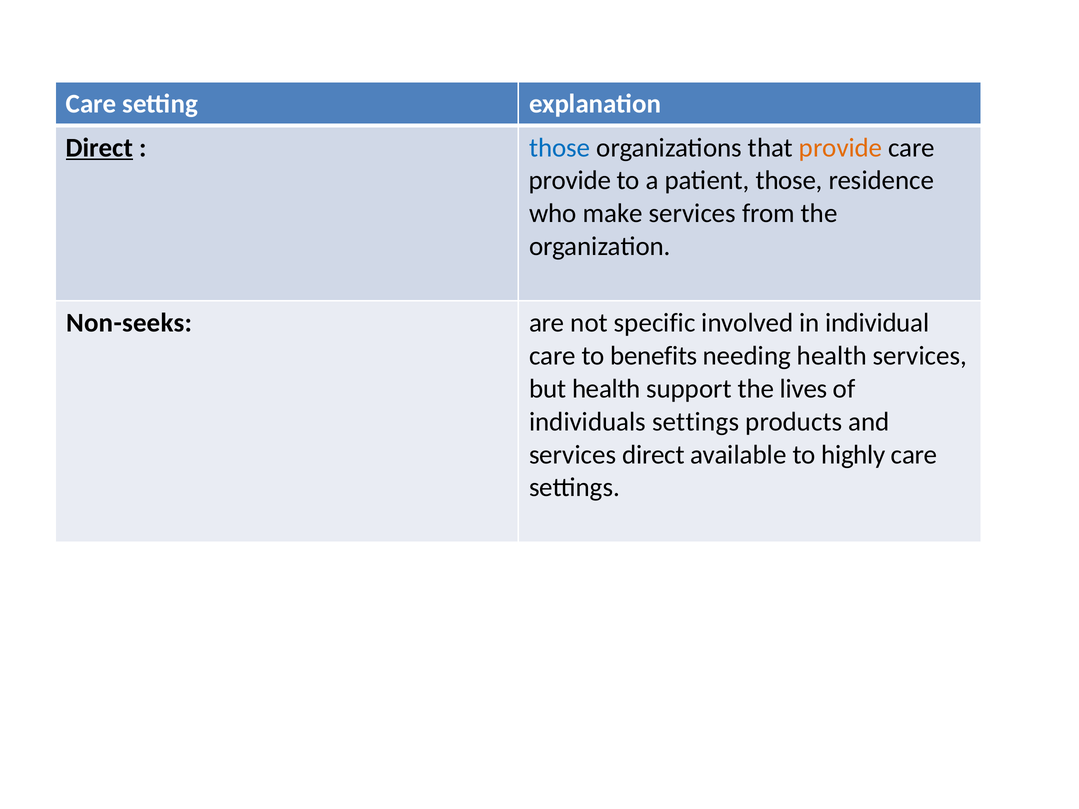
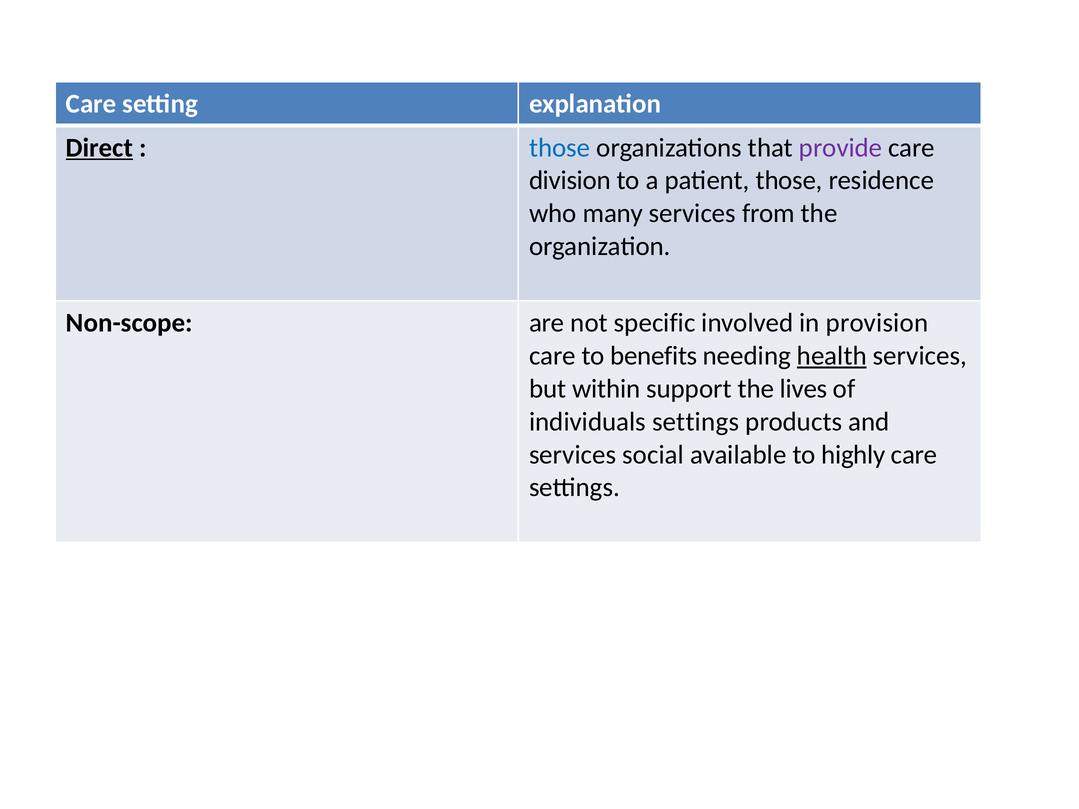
provide at (841, 148) colour: orange -> purple
provide at (570, 181): provide -> division
make: make -> many
Non-seeks: Non-seeks -> Non-scope
individual: individual -> provision
health at (832, 356) underline: none -> present
but health: health -> within
services direct: direct -> social
